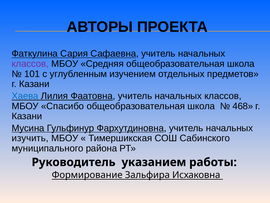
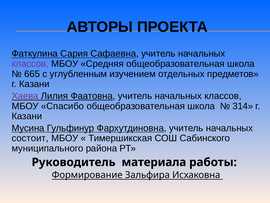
101: 101 -> 665
Хаева colour: blue -> purple
468: 468 -> 314
изучить: изучить -> состоит
указанием: указанием -> материала
